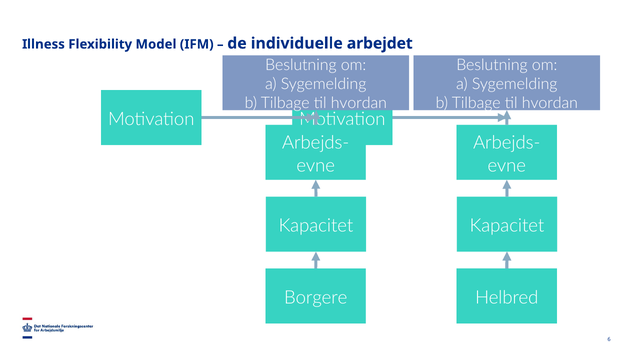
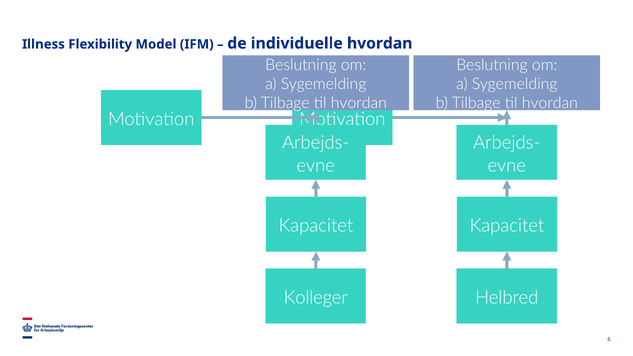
individuelle arbejdet: arbejdet -> hvordan
Borgere: Borgere -> Kolleger
